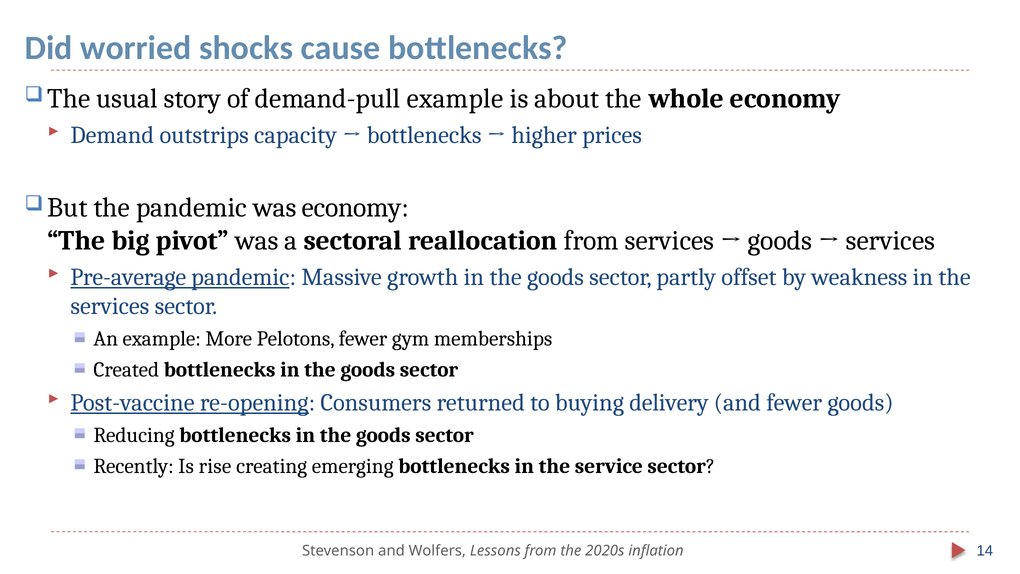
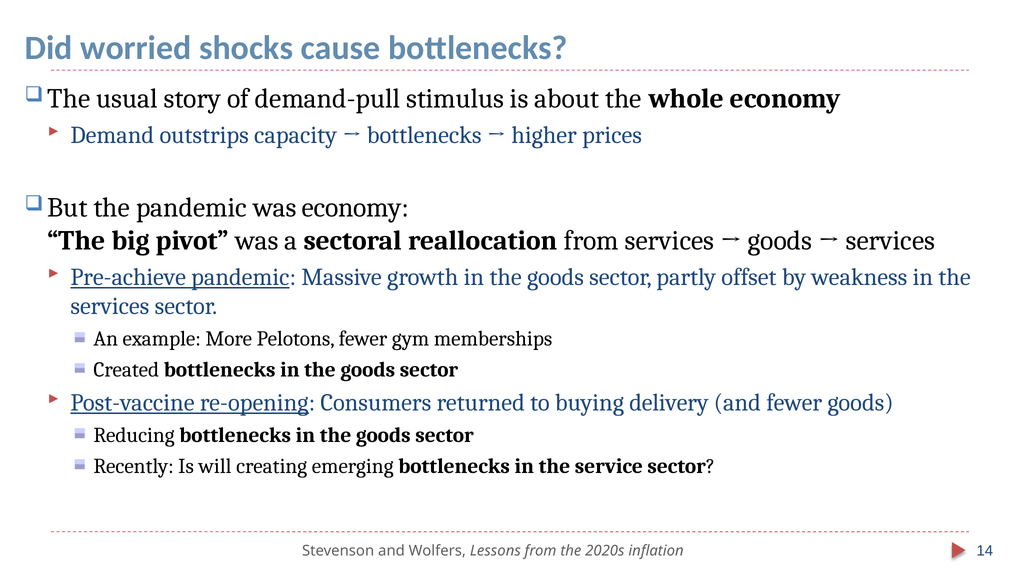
demand-pull example: example -> stimulus
Pre-average: Pre-average -> Pre-achieve
rise: rise -> will
